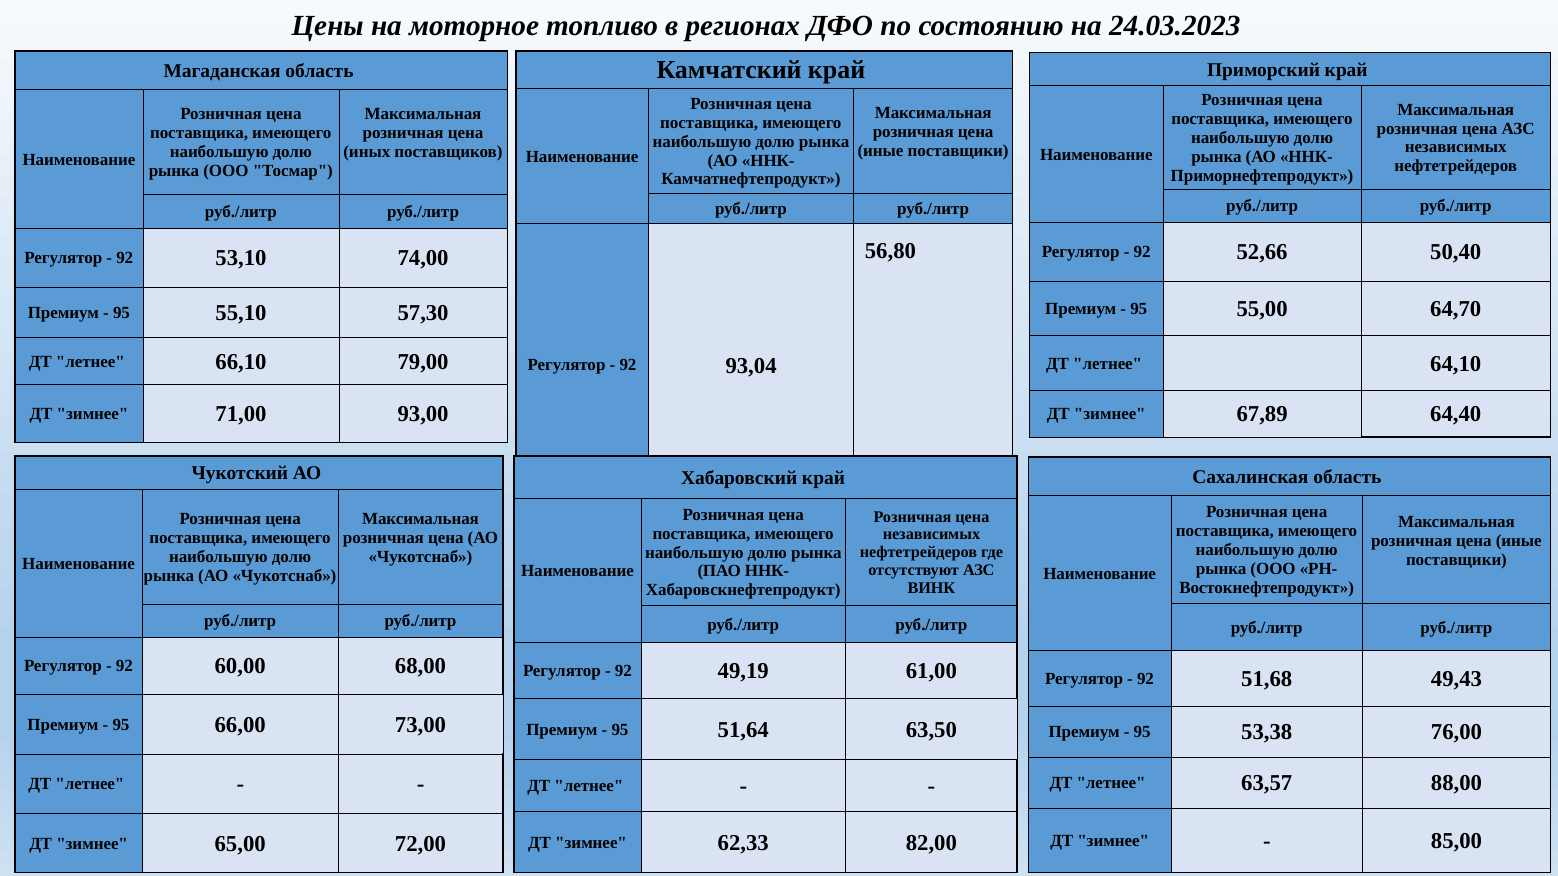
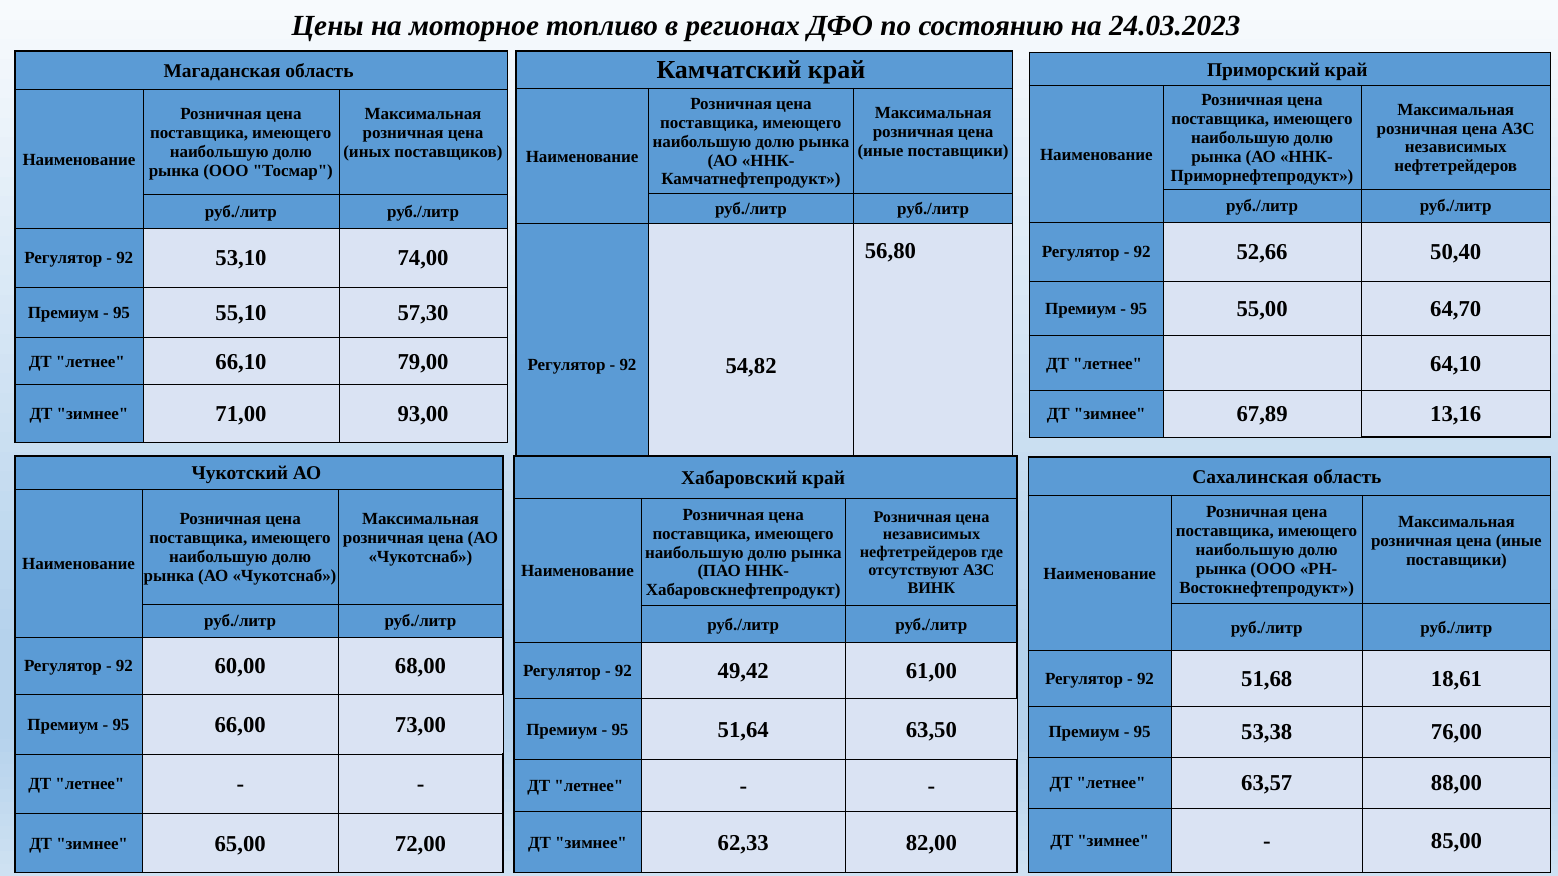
93,04: 93,04 -> 54,82
64,40: 64,40 -> 13,16
49,19: 49,19 -> 49,42
49,43: 49,43 -> 18,61
